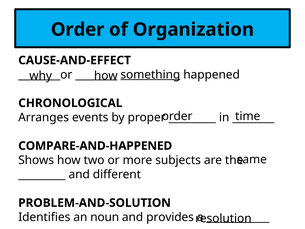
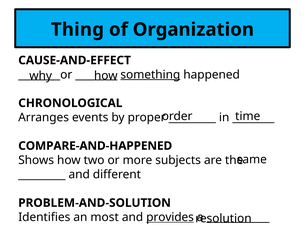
Order at (78, 30): Order -> Thing
noun: noun -> most
provides underline: none -> present
